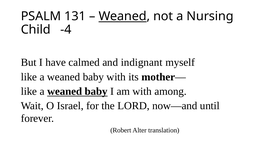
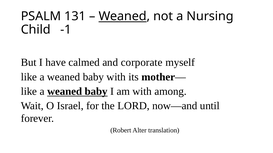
-4: -4 -> -1
indignant: indignant -> corporate
